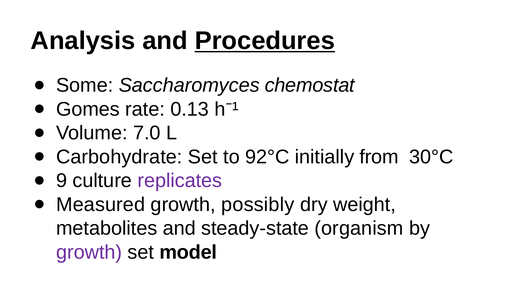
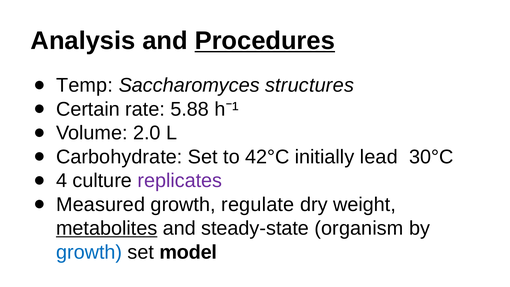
Some: Some -> Temp
chemostat: chemostat -> structures
Gomes: Gomes -> Certain
0.13: 0.13 -> 5.88
7.0: 7.0 -> 2.0
92°C: 92°C -> 42°C
from: from -> lead
9: 9 -> 4
possibly: possibly -> regulate
metabolites underline: none -> present
growth at (89, 252) colour: purple -> blue
